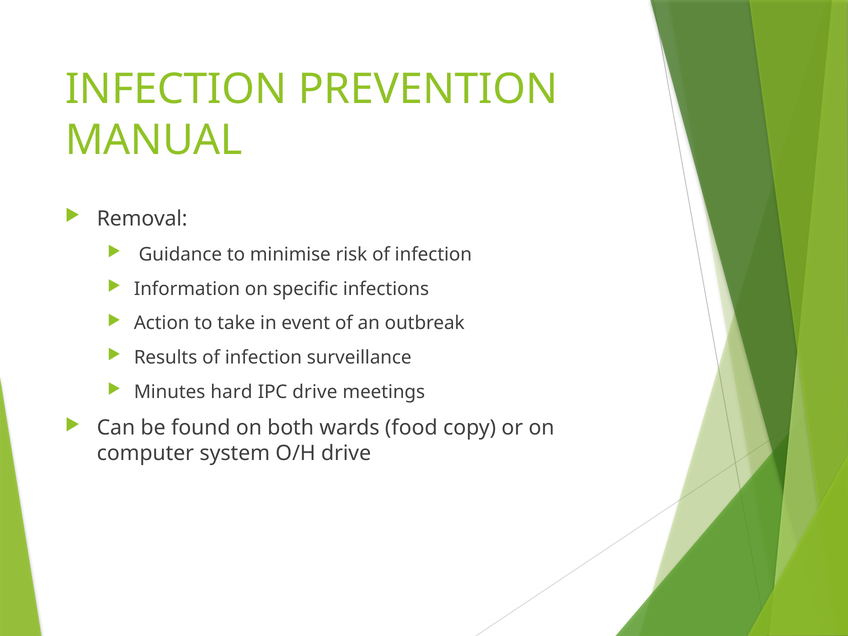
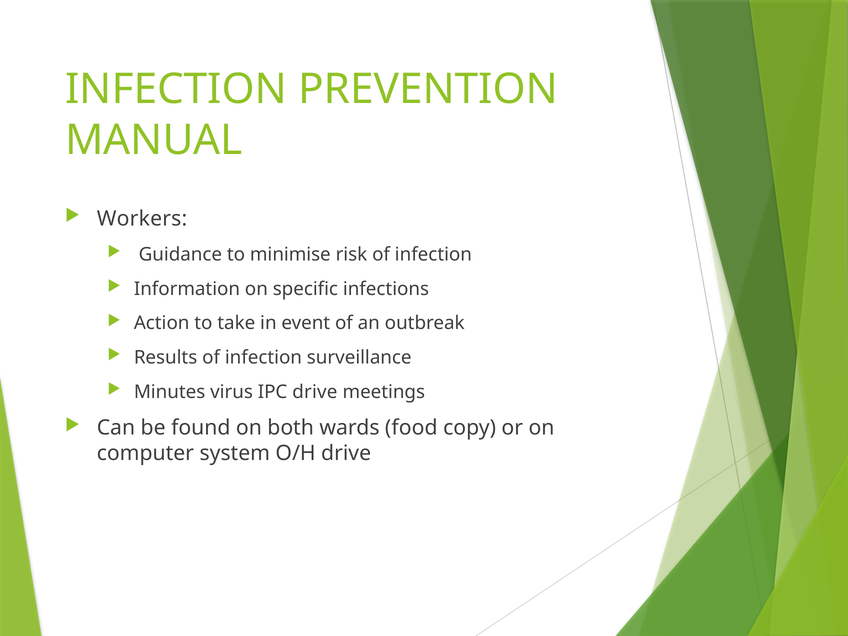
Removal: Removal -> Workers
hard: hard -> virus
